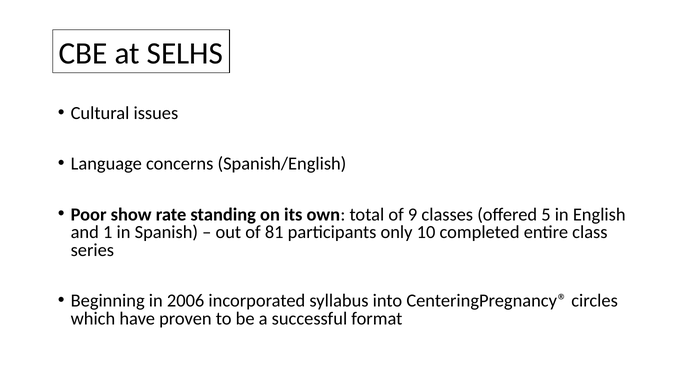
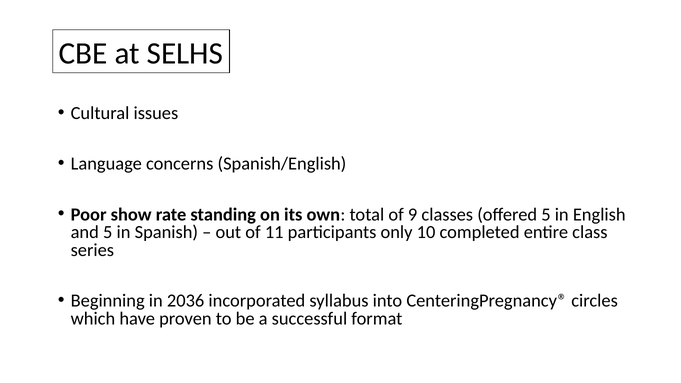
and 1: 1 -> 5
81: 81 -> 11
2006: 2006 -> 2036
